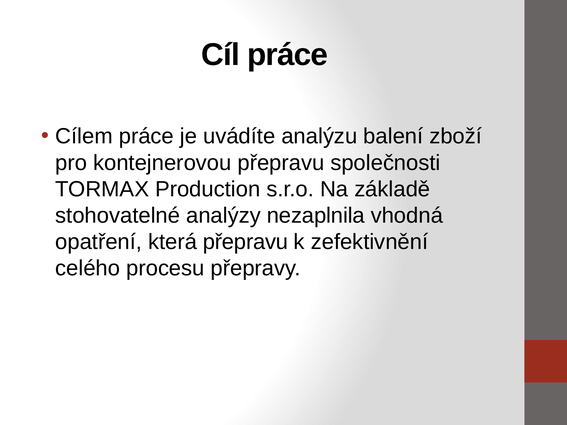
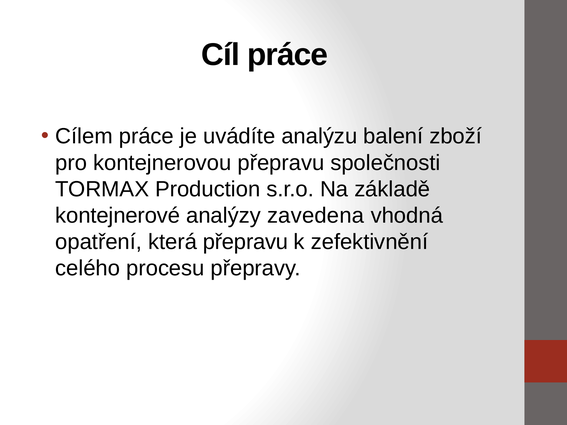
stohovatelné: stohovatelné -> kontejnerové
nezaplnila: nezaplnila -> zavedena
